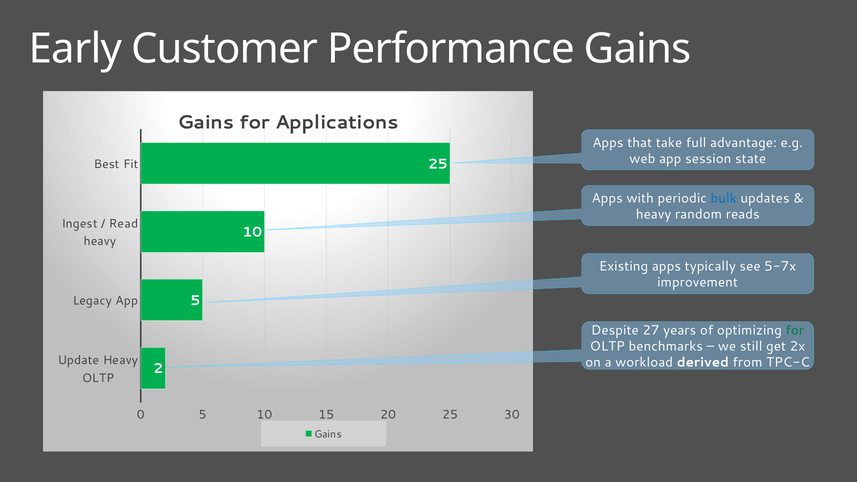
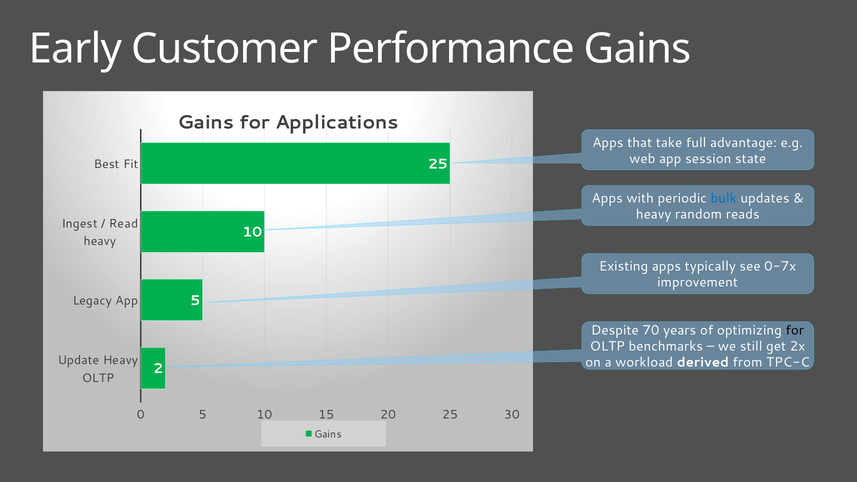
5-7x: 5-7x -> 0-7x
27: 27 -> 70
for at (795, 330) colour: green -> black
